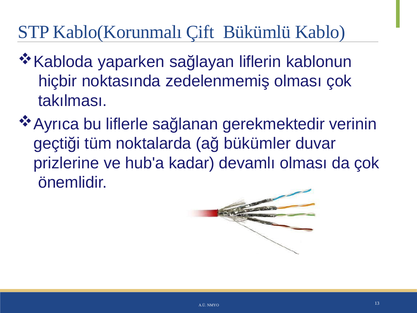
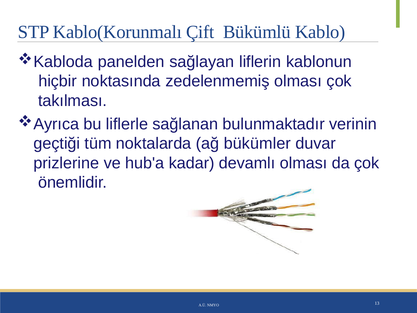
yaparken: yaparken -> panelden
gerekmektedir: gerekmektedir -> bulunmaktadır
